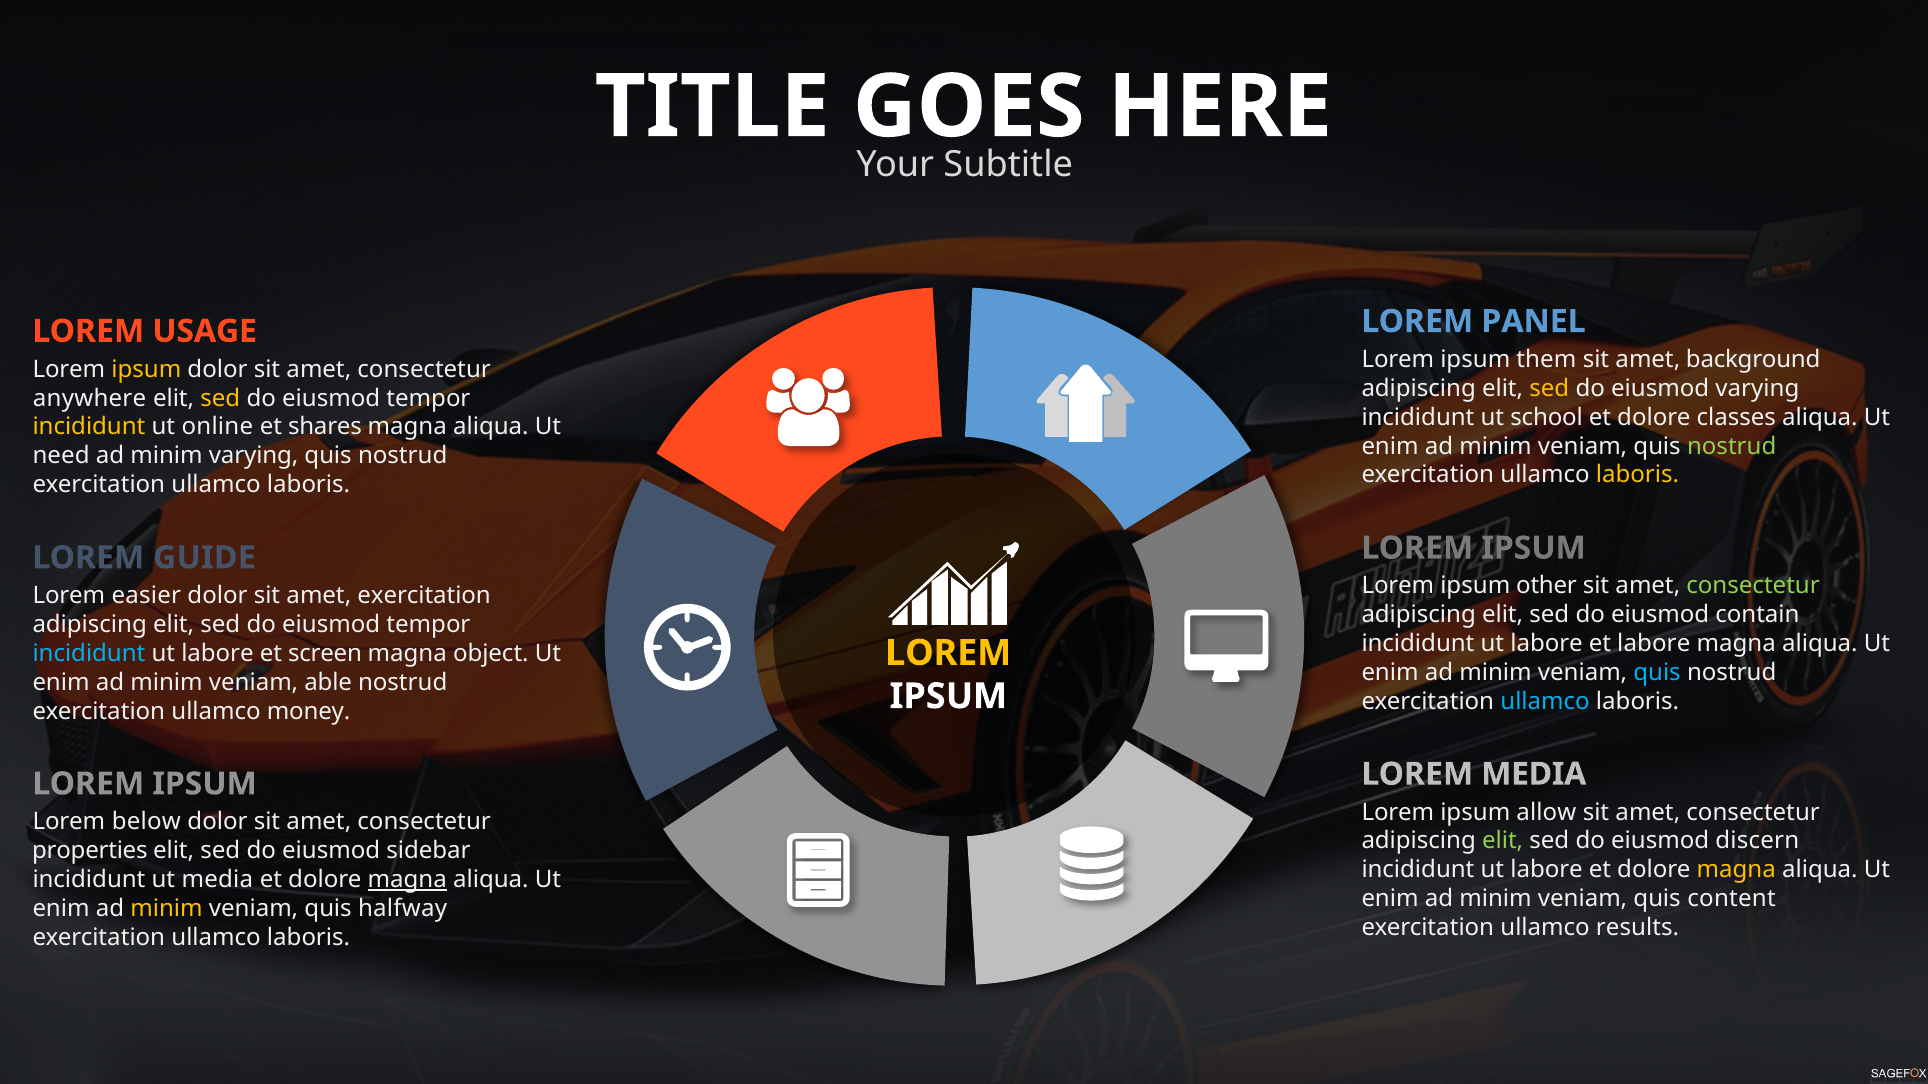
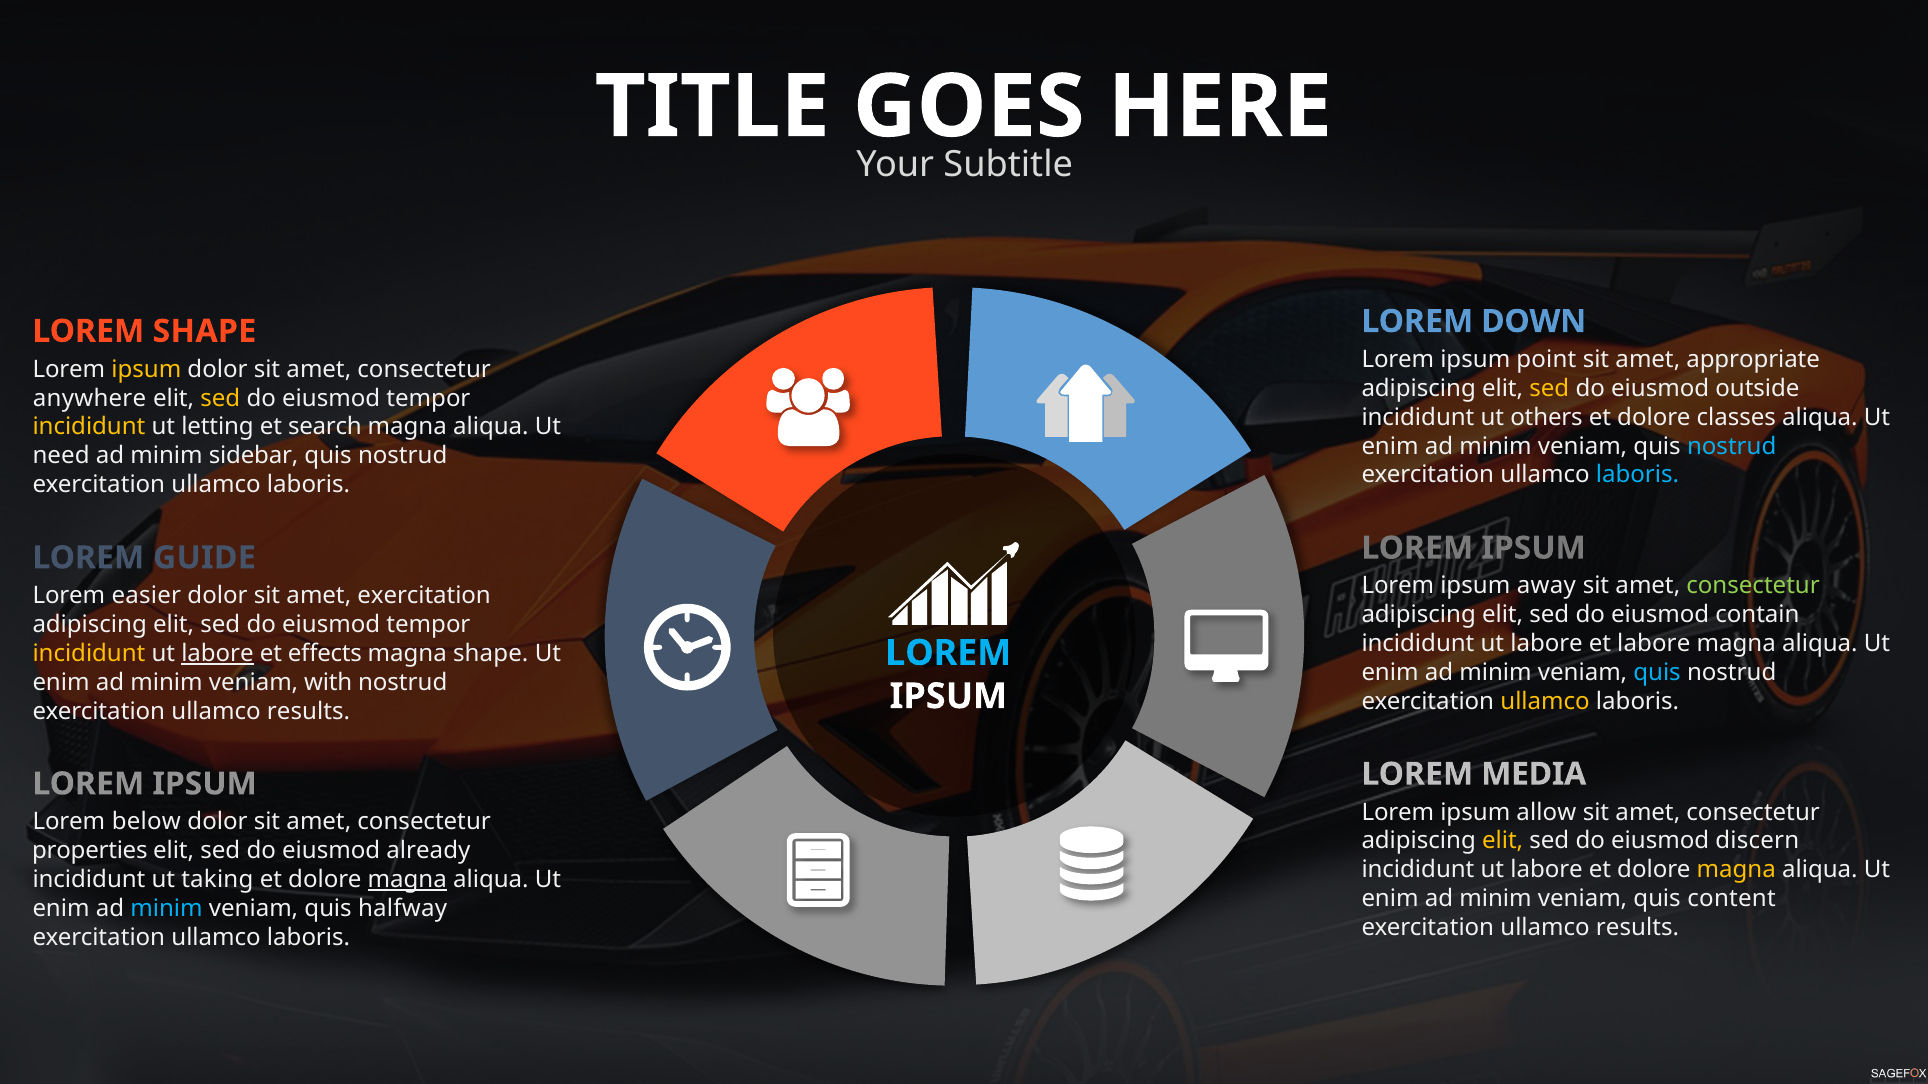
PANEL: PANEL -> DOWN
LOREM USAGE: USAGE -> SHAPE
them: them -> point
background: background -> appropriate
eiusmod varying: varying -> outside
school: school -> others
online: online -> letting
shares: shares -> search
nostrud at (1732, 446) colour: light green -> light blue
minim varying: varying -> sidebar
laboris at (1638, 475) colour: yellow -> light blue
other: other -> away
incididunt at (89, 654) colour: light blue -> yellow
labore at (218, 654) underline: none -> present
screen: screen -> effects
magna object: object -> shape
LOREM at (948, 653) colour: yellow -> light blue
able: able -> with
ullamco at (1545, 702) colour: light blue -> yellow
money at (309, 712): money -> results
elit at (1503, 841) colour: light green -> yellow
sidebar: sidebar -> already
ut media: media -> taking
minim at (167, 909) colour: yellow -> light blue
